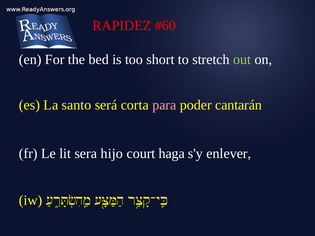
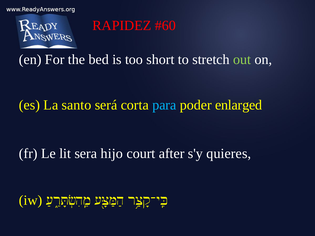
para colour: pink -> light blue
cantarán: cantarán -> enlarged
haga: haga -> after
enlever: enlever -> quieres
